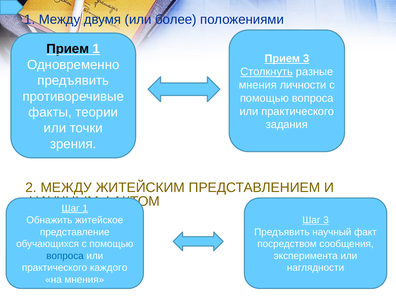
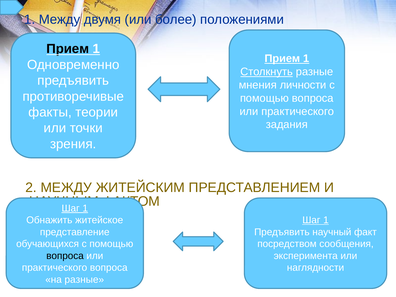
3 at (306, 59): 3 -> 1
3 at (326, 220): 3 -> 1
вопроса at (65, 256) colour: blue -> black
практического каждого: каждого -> вопроса
на мнения: мнения -> разные
